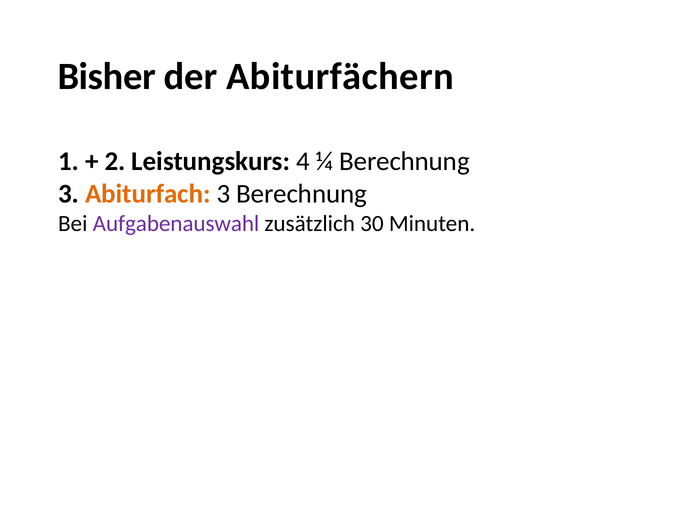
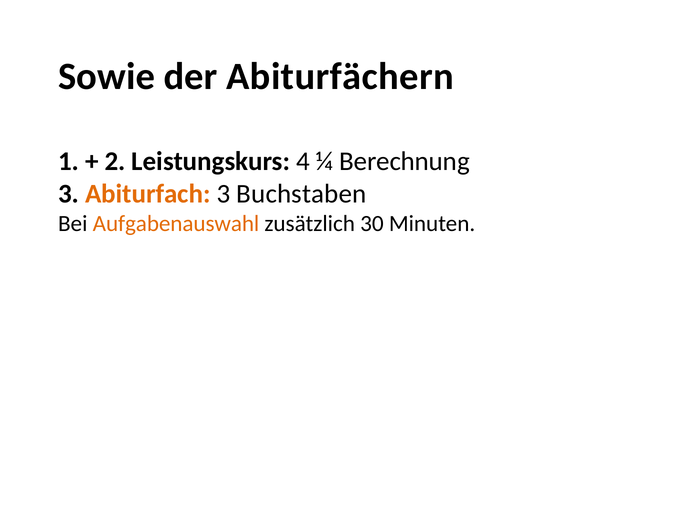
Bisher: Bisher -> Sowie
3 Berechnung: Berechnung -> Buchstaben
Aufgabenauswahl colour: purple -> orange
